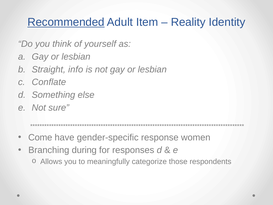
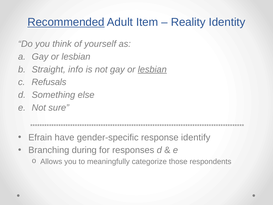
lesbian at (152, 69) underline: none -> present
Conflate: Conflate -> Refusals
Come: Come -> Efrain
women: women -> identify
